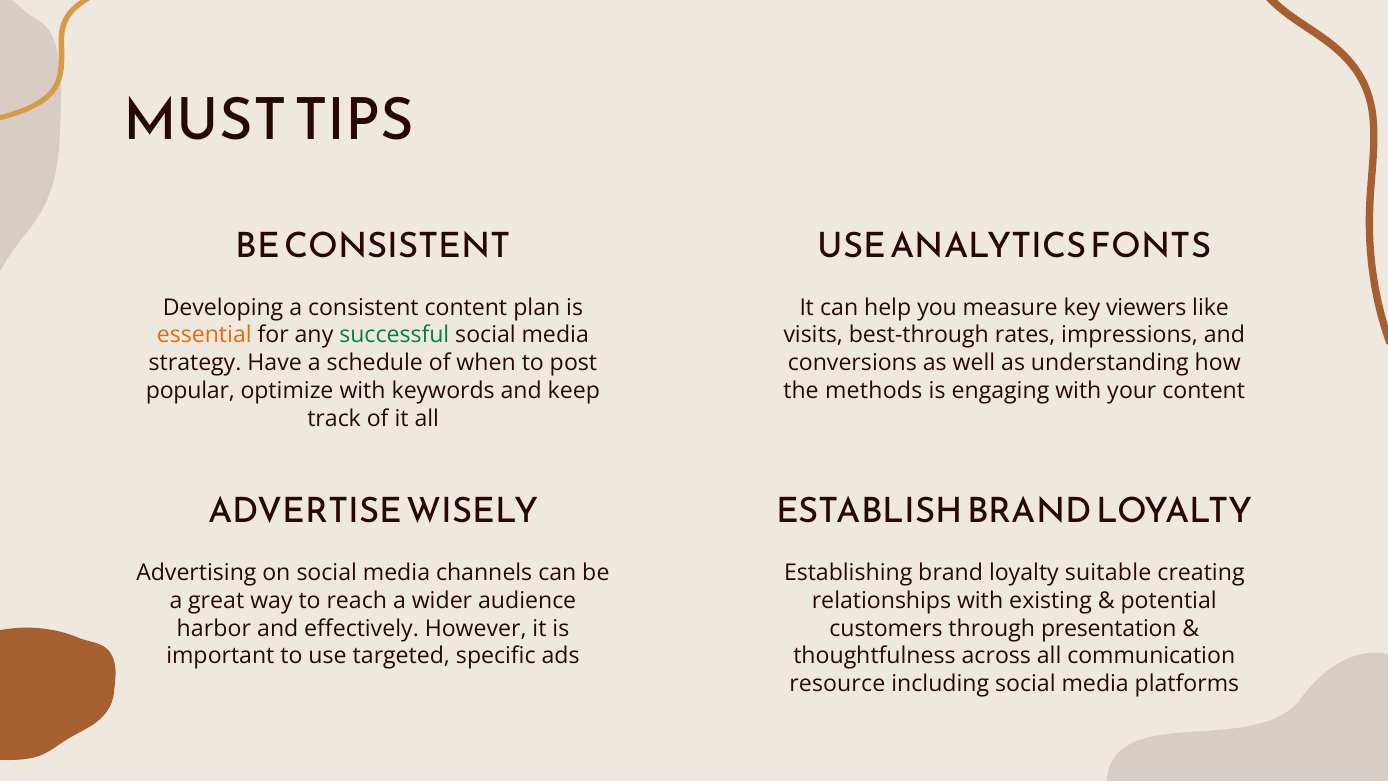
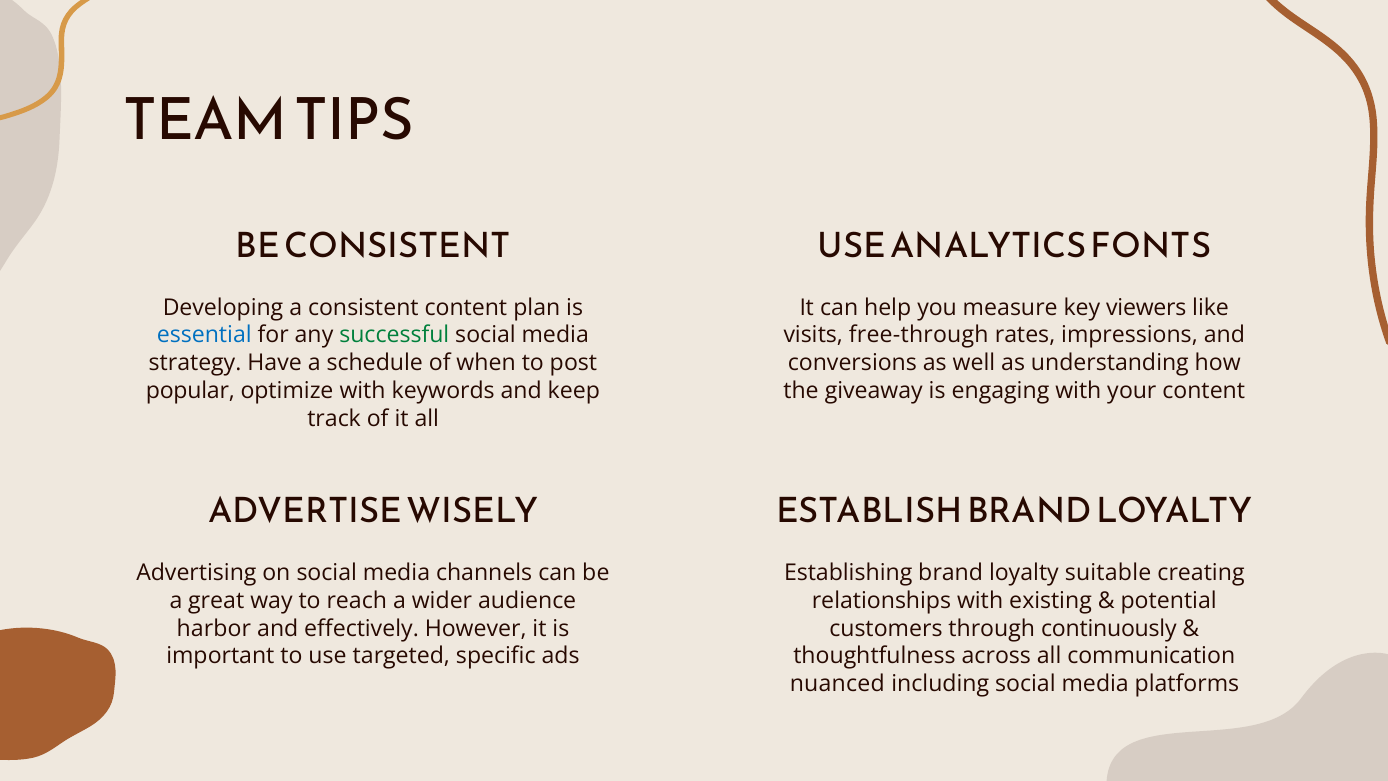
MUST: MUST -> TEAM
essential colour: orange -> blue
best-through: best-through -> free-through
methods: methods -> giveaway
presentation: presentation -> continuously
resource: resource -> nuanced
